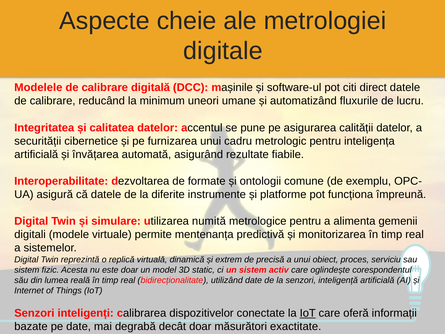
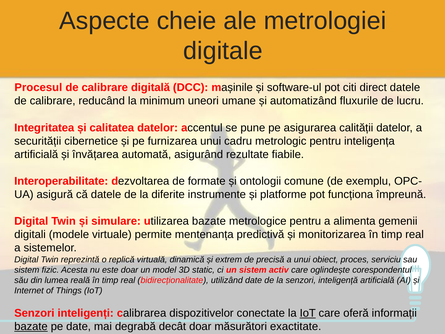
Modelele: Modelele -> Procesul
utilizarea numită: numită -> bazate
bazate at (31, 326) underline: none -> present
